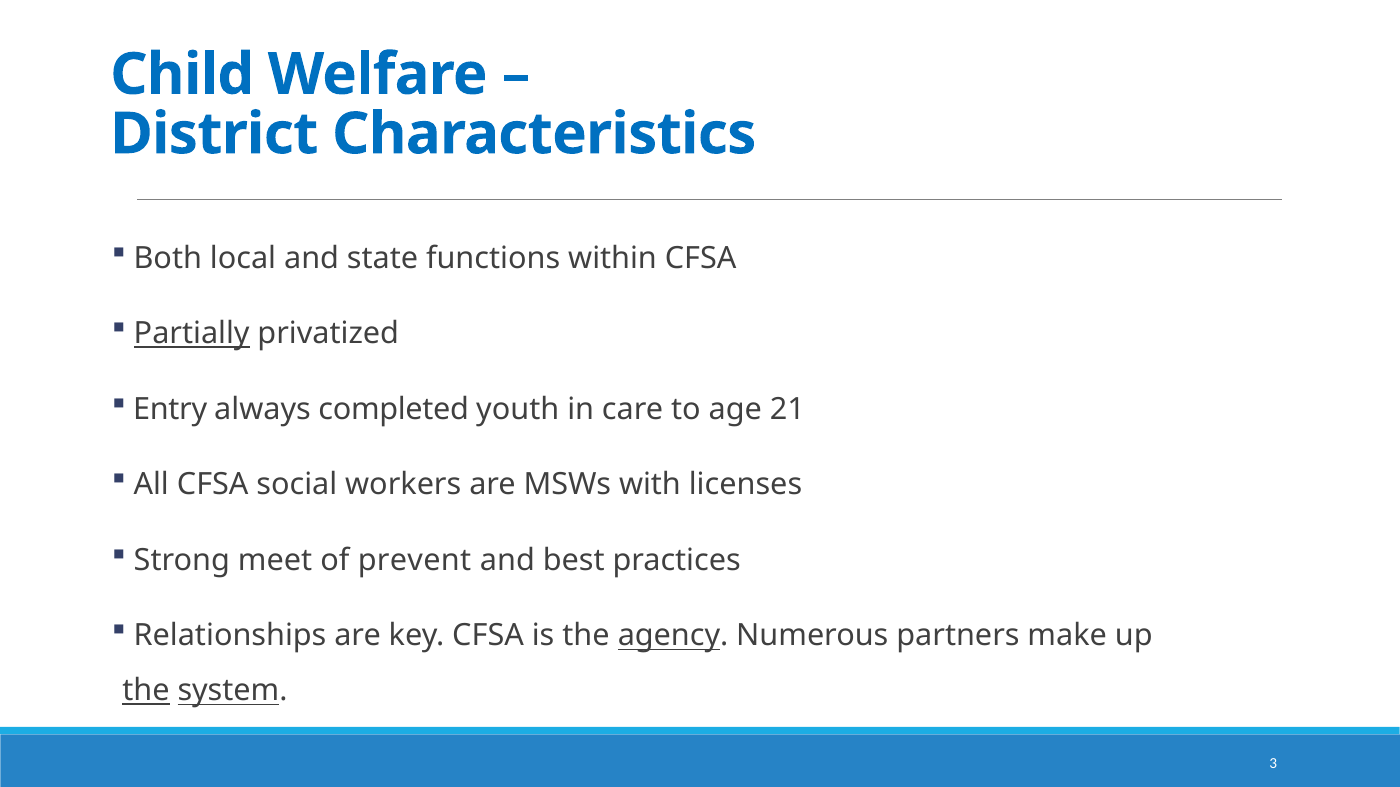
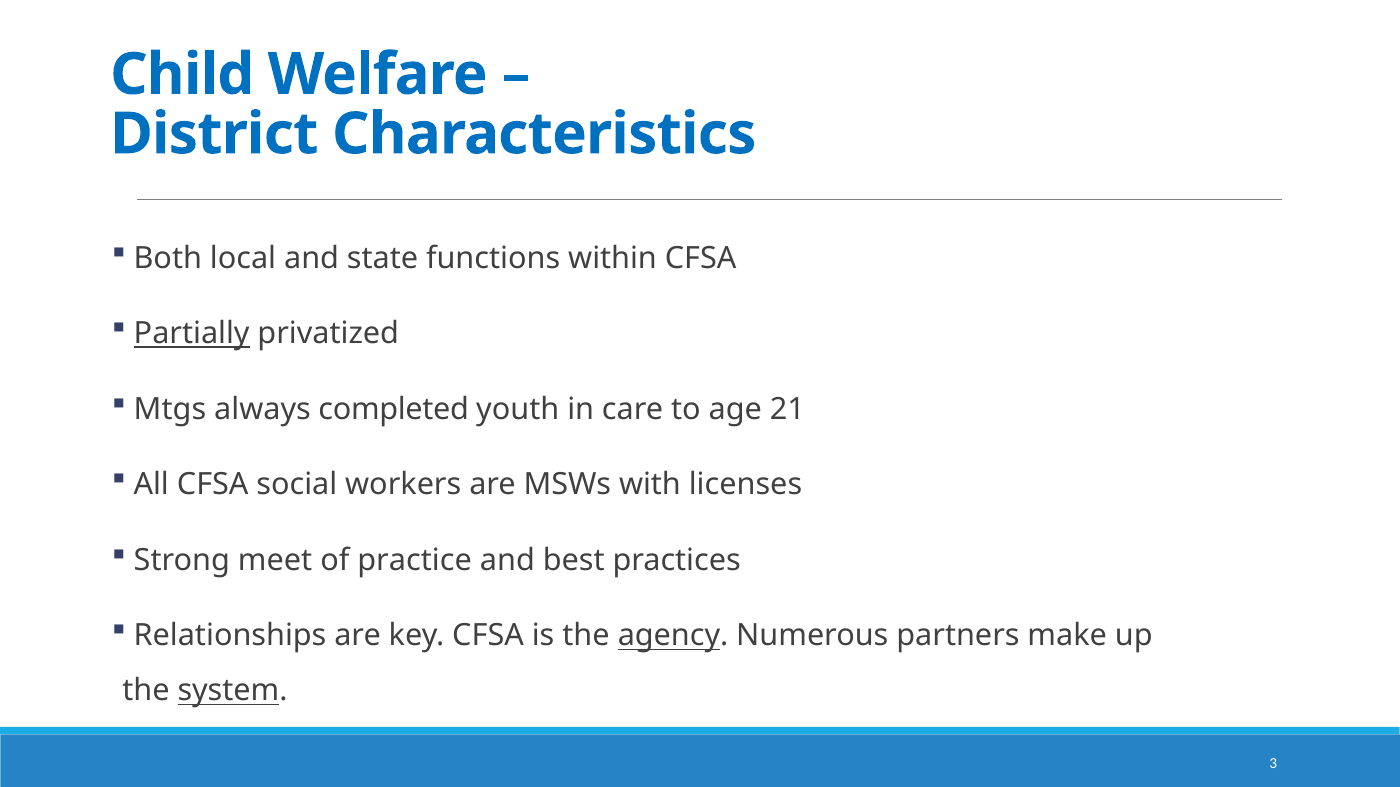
Entry: Entry -> Mtgs
prevent: prevent -> practice
the at (146, 691) underline: present -> none
